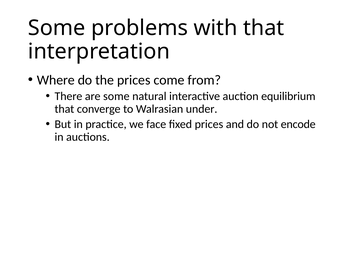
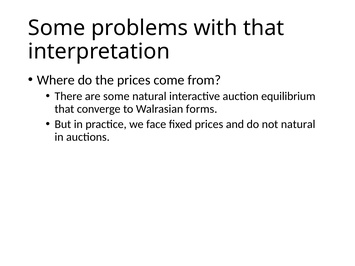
under: under -> forms
not encode: encode -> natural
